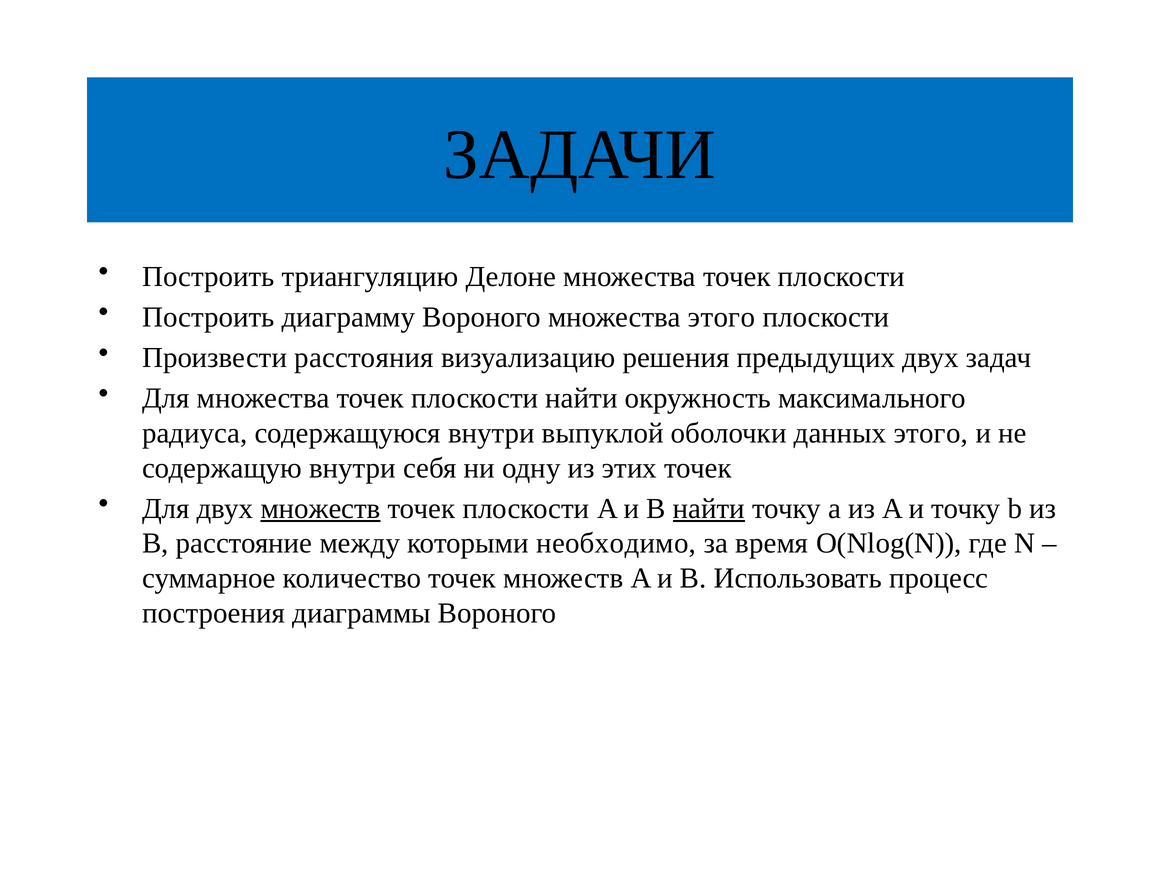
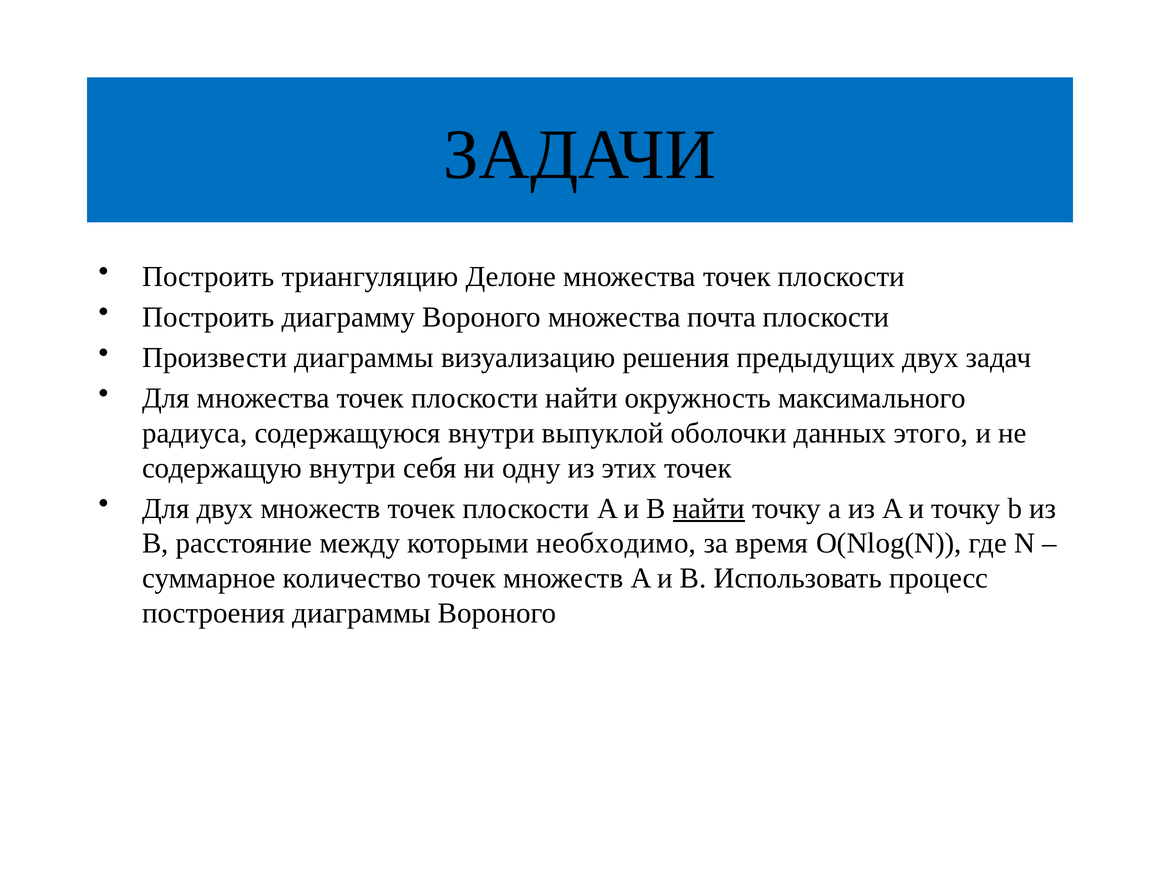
множества этого: этого -> почта
Произвести расстояния: расстояния -> диаграммы
множеств at (321, 509) underline: present -> none
